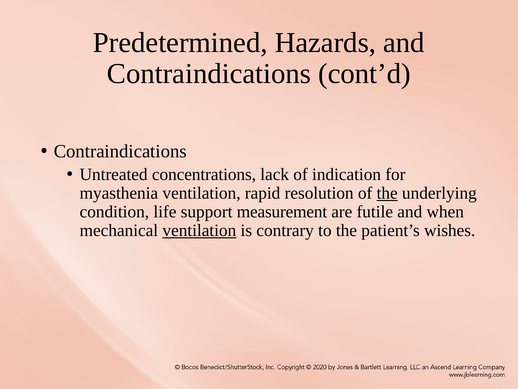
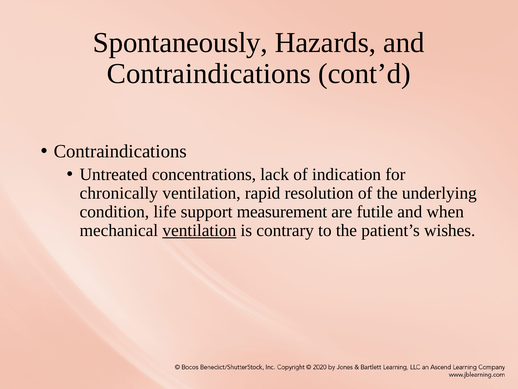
Predetermined: Predetermined -> Spontaneously
myasthenia: myasthenia -> chronically
the at (387, 193) underline: present -> none
